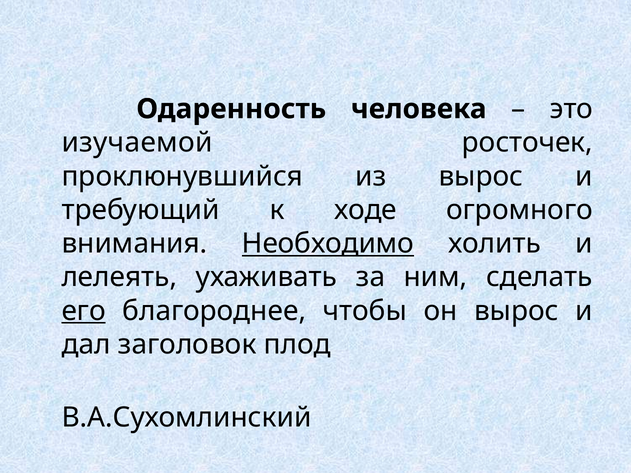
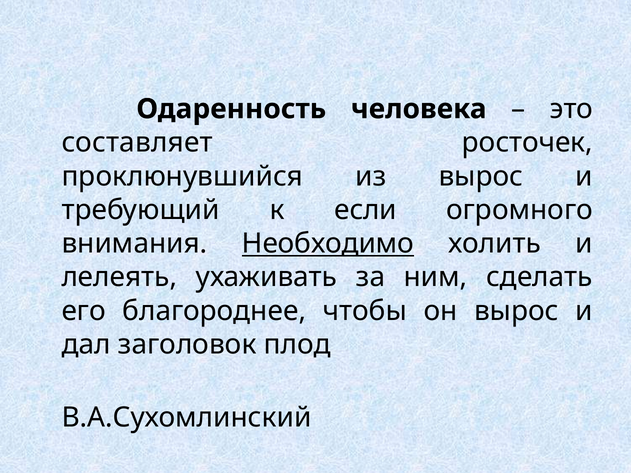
изучаемой: изучаемой -> составляет
ходе: ходе -> если
его underline: present -> none
